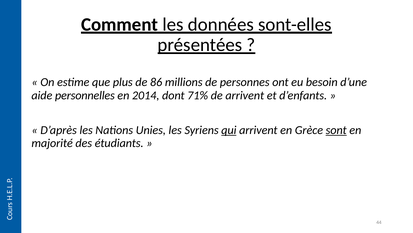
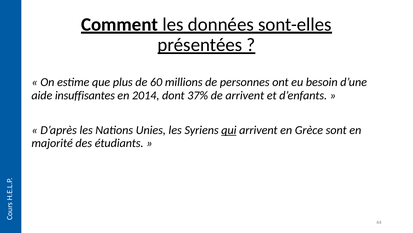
86: 86 -> 60
personnelles: personnelles -> insuffisantes
71%: 71% -> 37%
sont underline: present -> none
